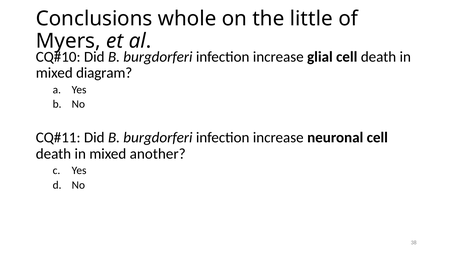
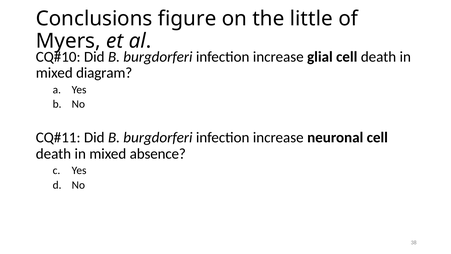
whole: whole -> figure
another: another -> absence
